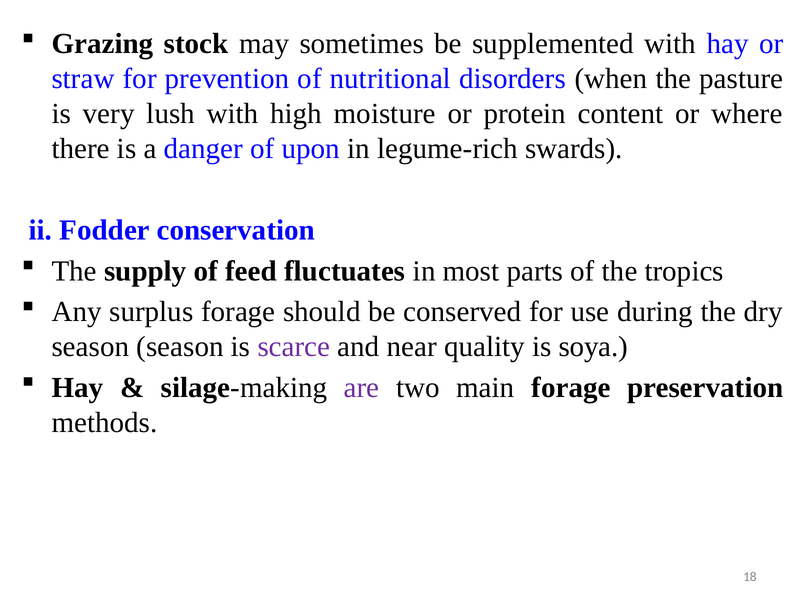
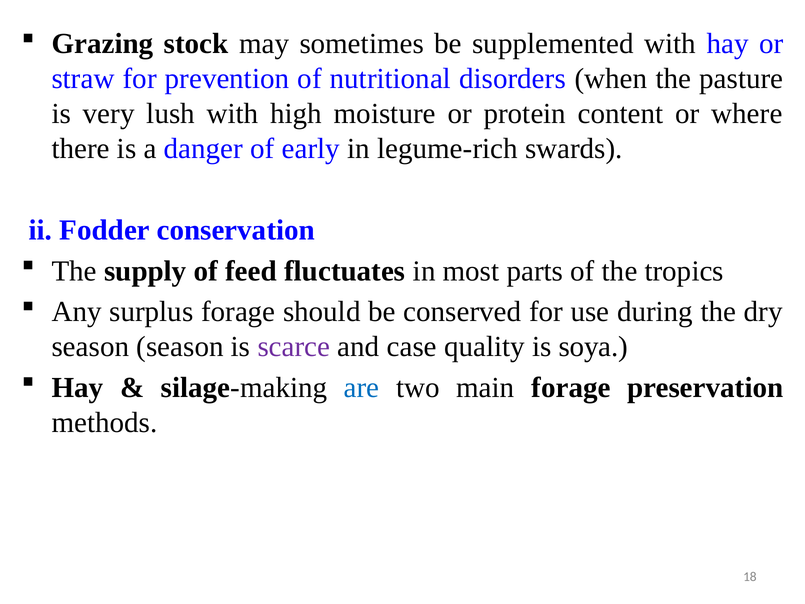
upon: upon -> early
near: near -> case
are colour: purple -> blue
